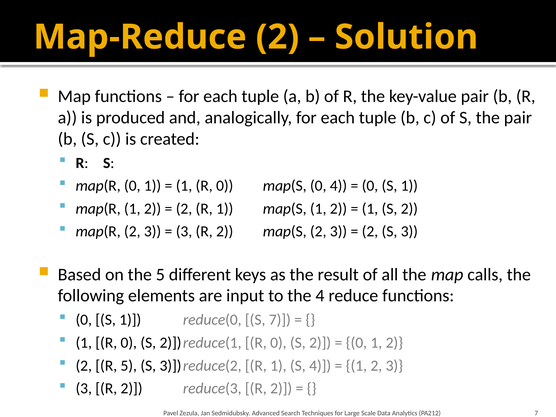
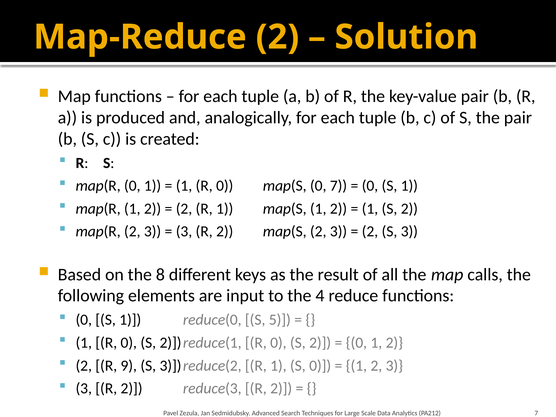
0 4: 4 -> 7
the 5: 5 -> 8
S 7: 7 -> 5
R 5: 5 -> 9
S 4: 4 -> 0
